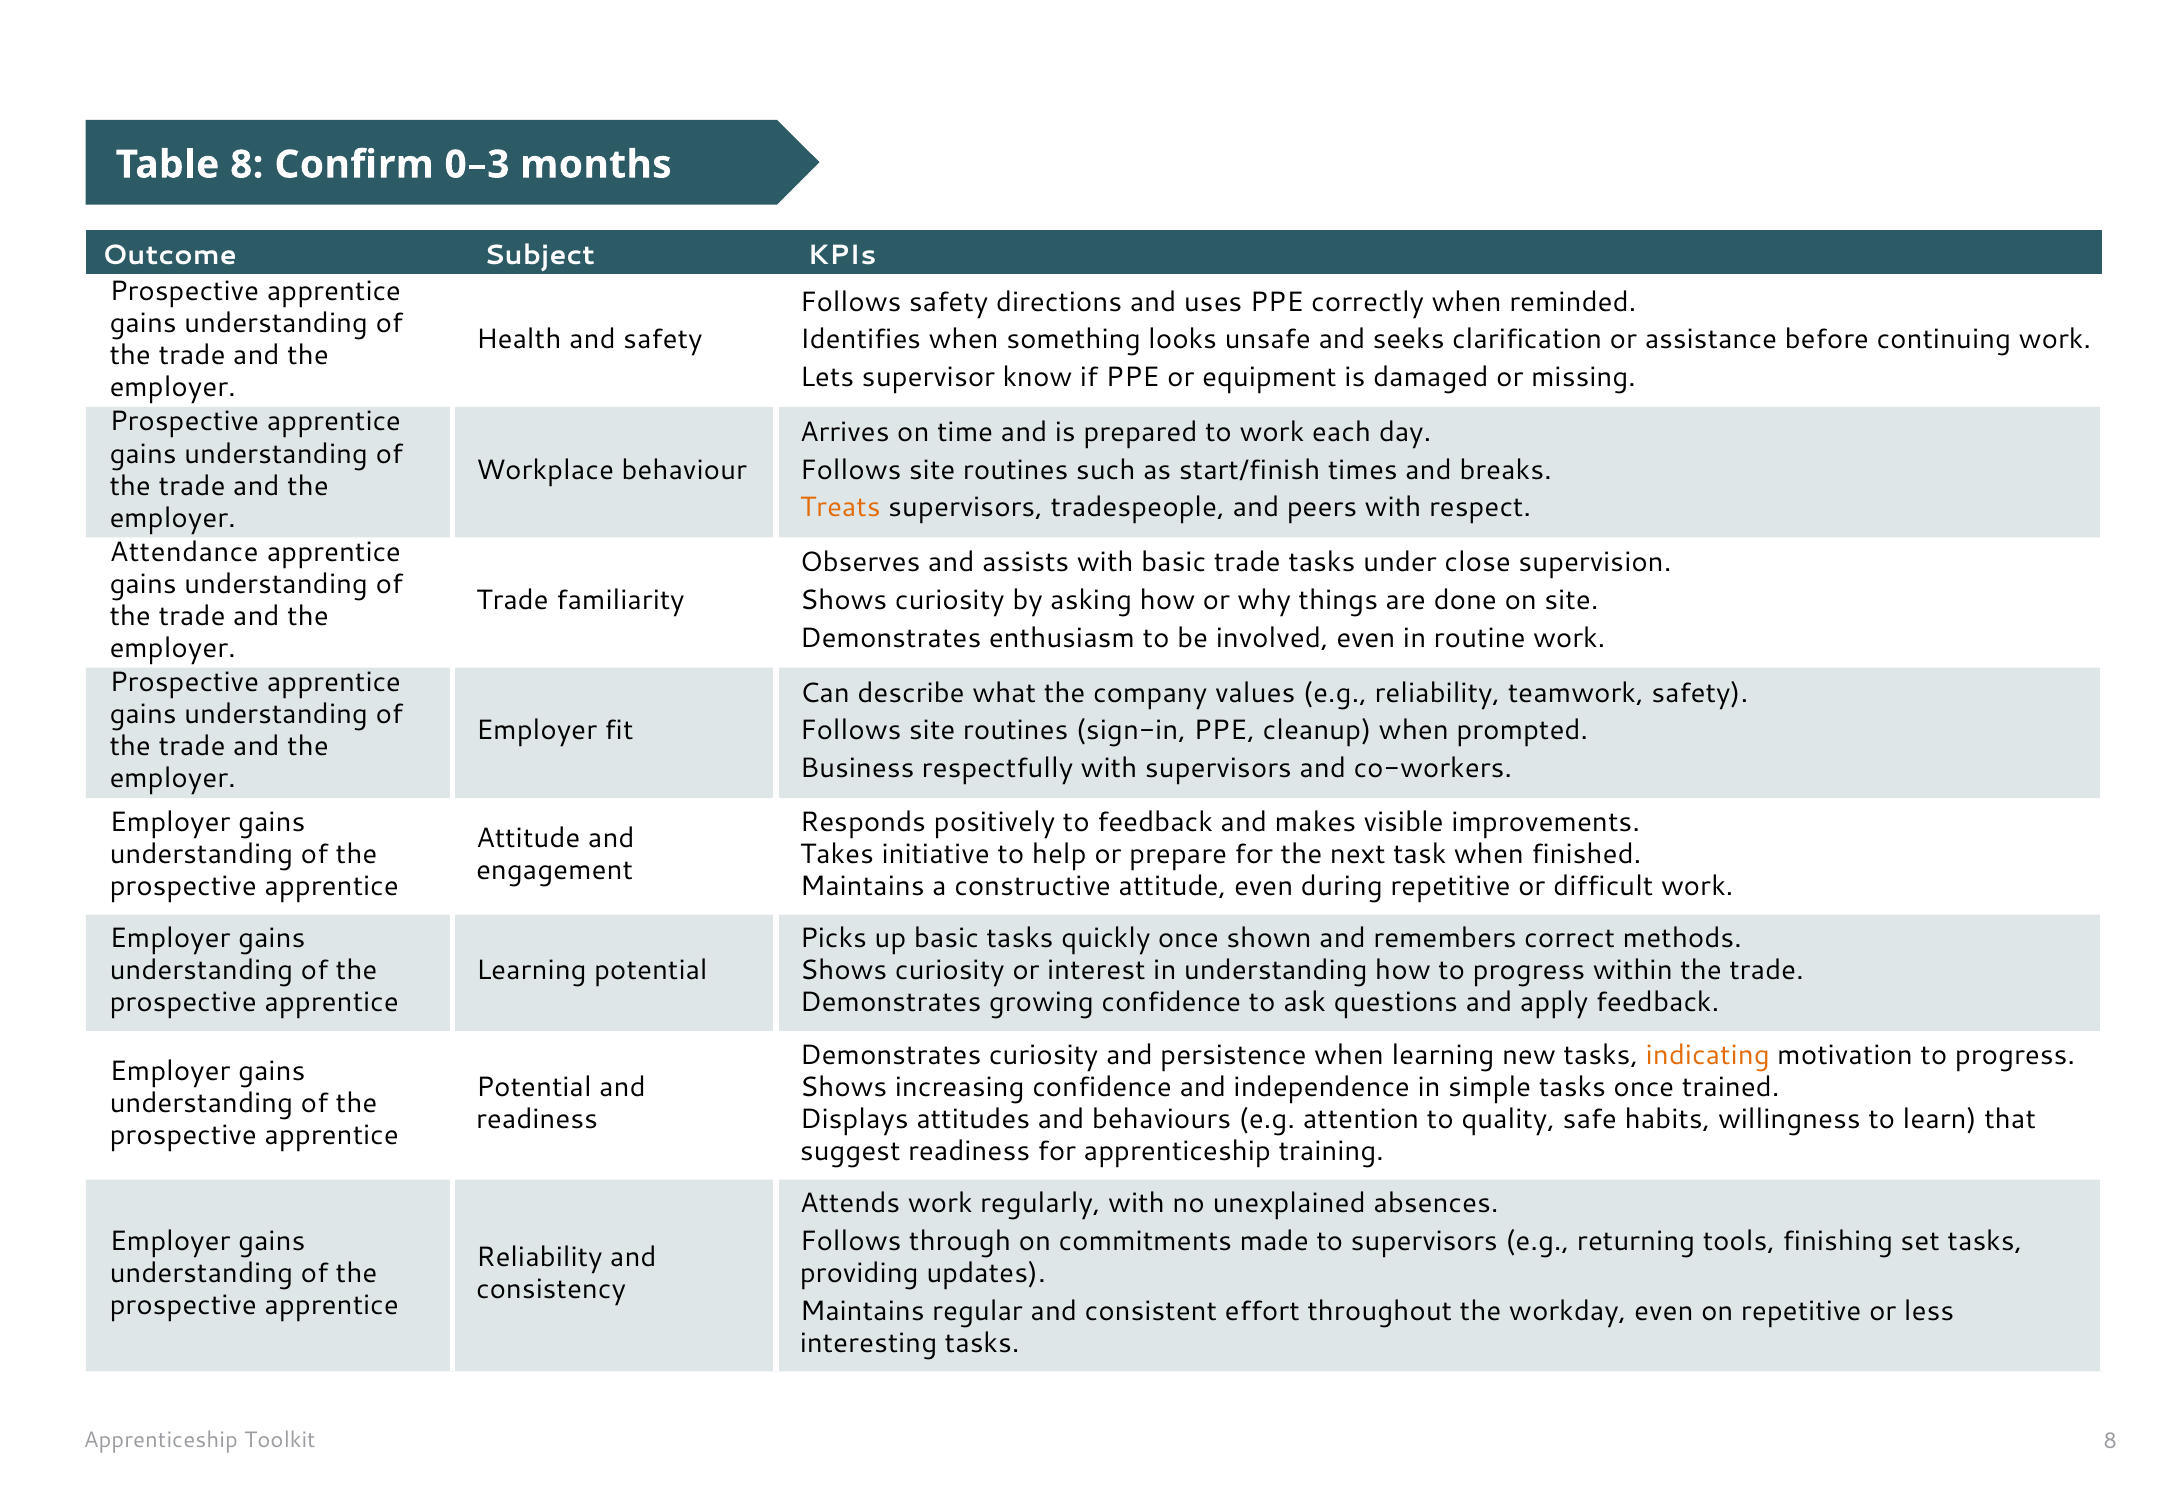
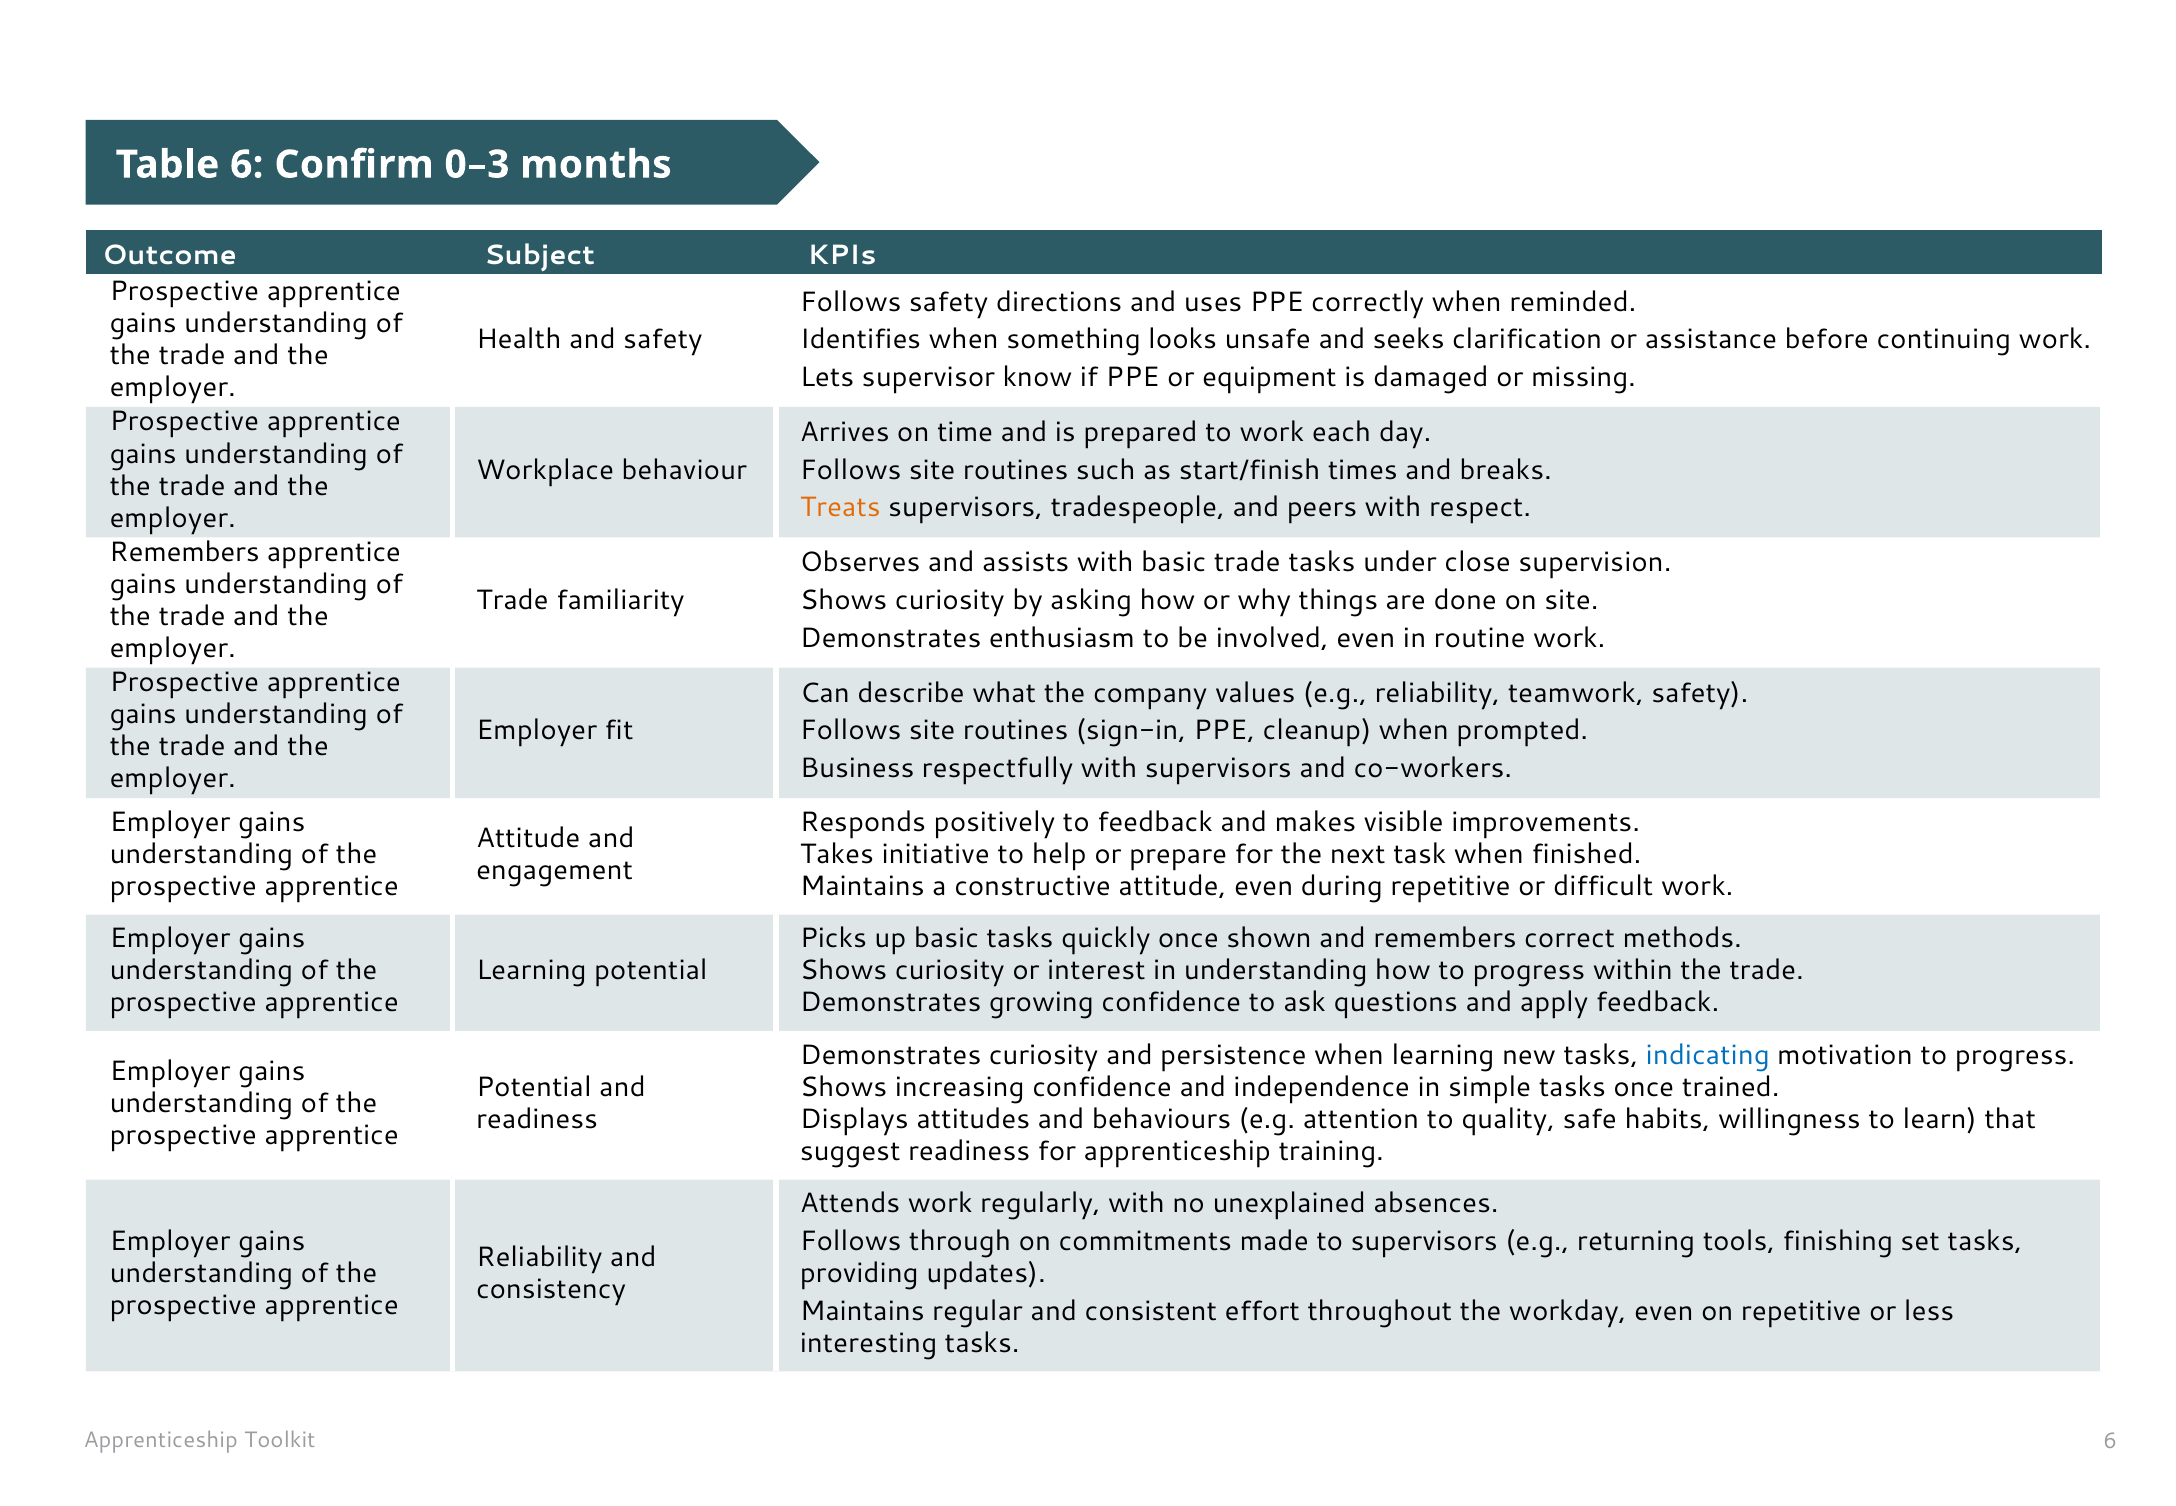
Table 8: 8 -> 6
Attendance at (184, 552): Attendance -> Remembers
indicating colour: orange -> blue
Toolkit 8: 8 -> 6
